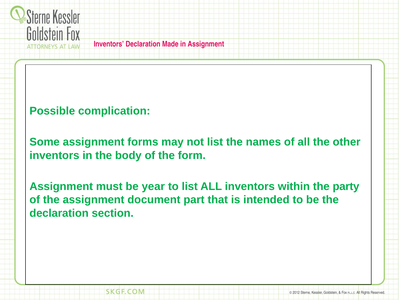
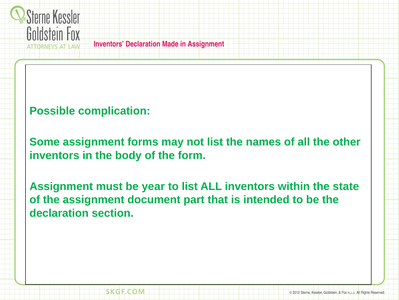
party: party -> state
